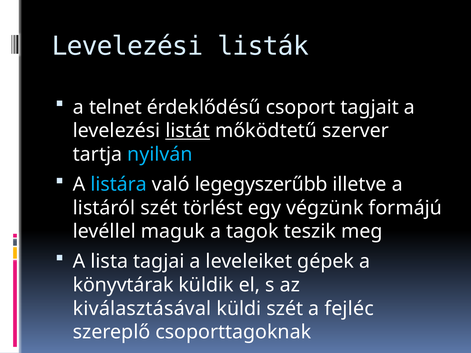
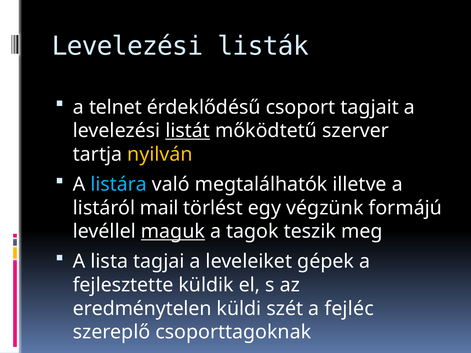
nyilván colour: light blue -> yellow
legegyszerűbb: legegyszerűbb -> megtalálhatók
listáról szét: szét -> mail
maguk underline: none -> present
könyvtárak: könyvtárak -> fejlesztette
kiválasztásával: kiválasztásával -> eredménytelen
